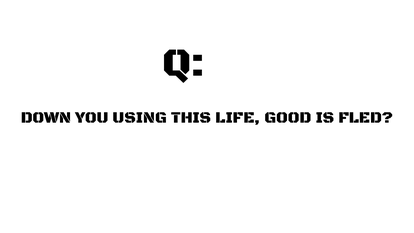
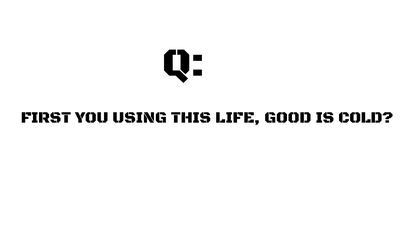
DOWN: DOWN -> FIRST
FLED: FLED -> COLD
